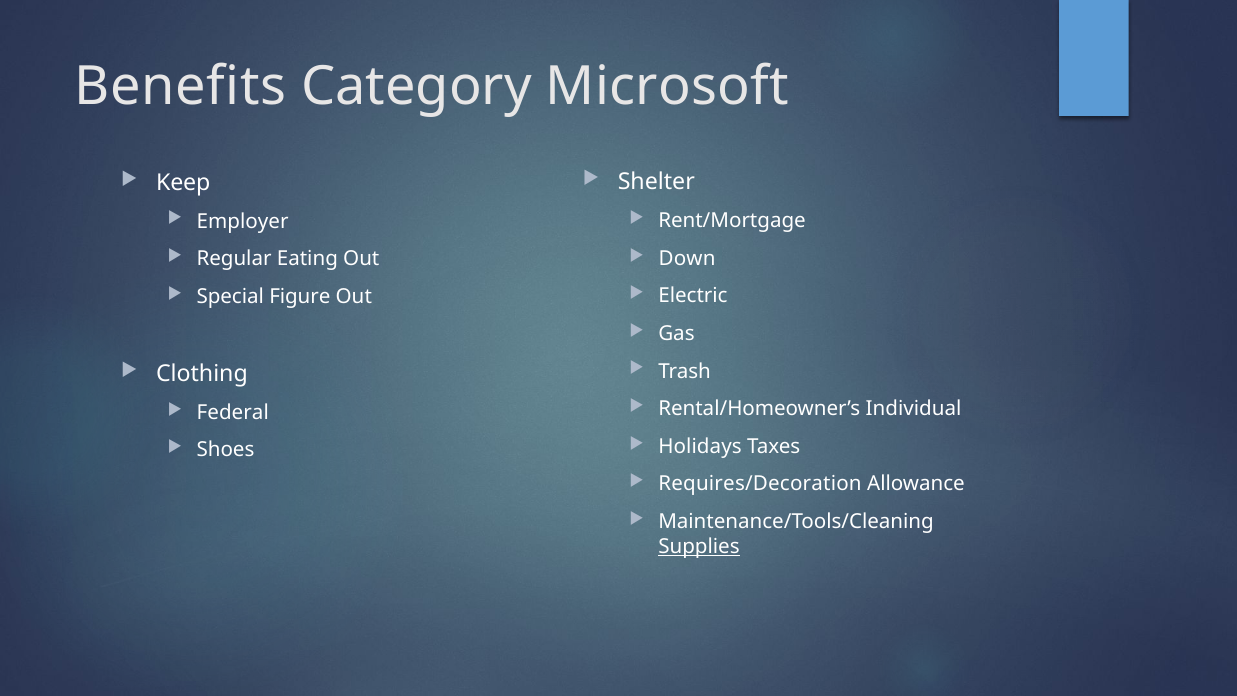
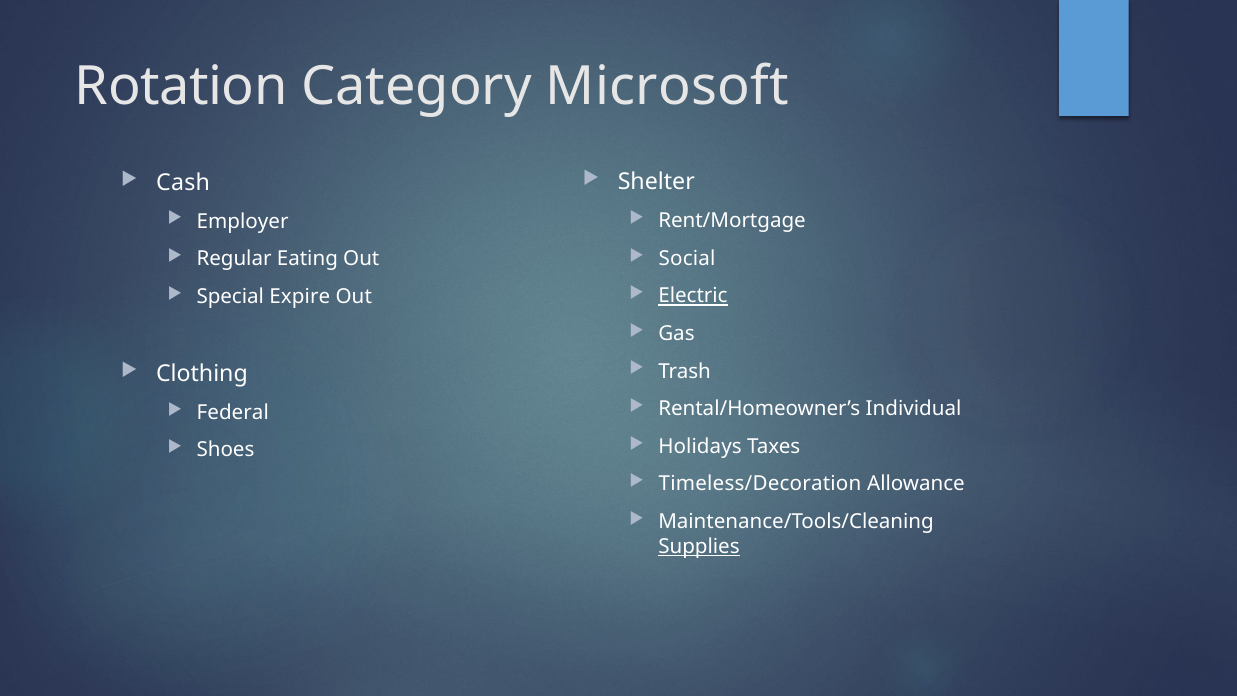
Benefits: Benefits -> Rotation
Keep: Keep -> Cash
Down: Down -> Social
Electric underline: none -> present
Figure: Figure -> Expire
Requires/Decoration: Requires/Decoration -> Timeless/Decoration
